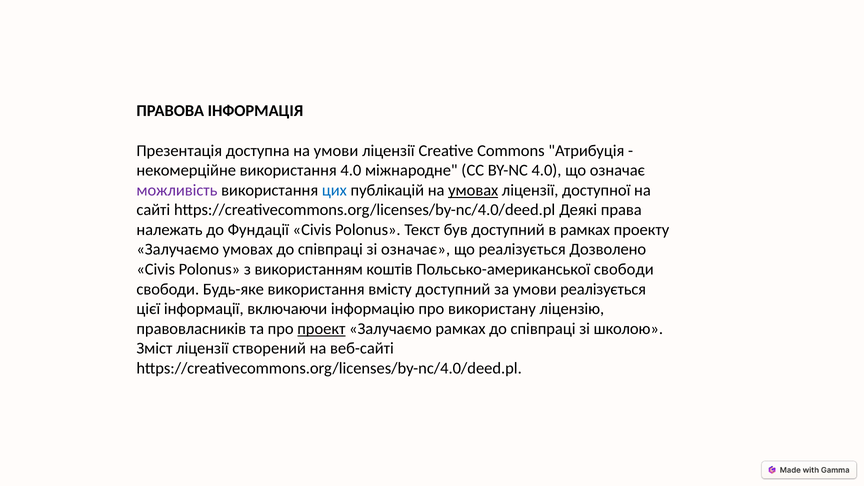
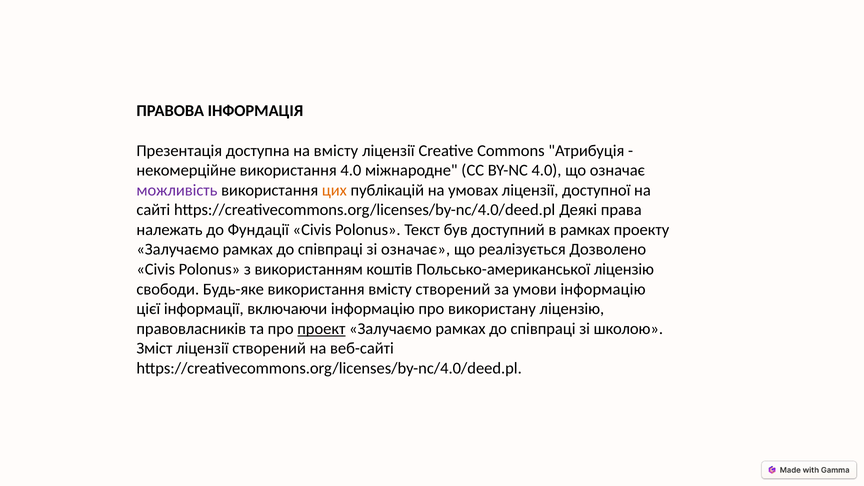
на умови: умови -> вмісту
цих colour: blue -> orange
умовах at (473, 190) underline: present -> none
умовах at (248, 250): умовах -> рамках
Польсько-американської свободи: свободи -> ліцензію
вмісту доступний: доступний -> створений
умови реалізується: реалізується -> інформацію
